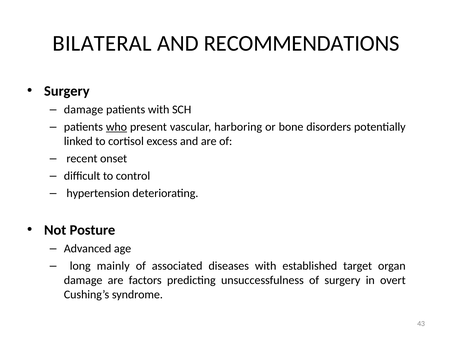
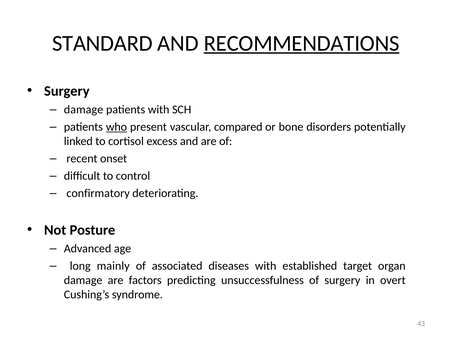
BILATERAL: BILATERAL -> STANDARD
RECOMMENDATIONS underline: none -> present
harboring: harboring -> compared
hypertension: hypertension -> confirmatory
